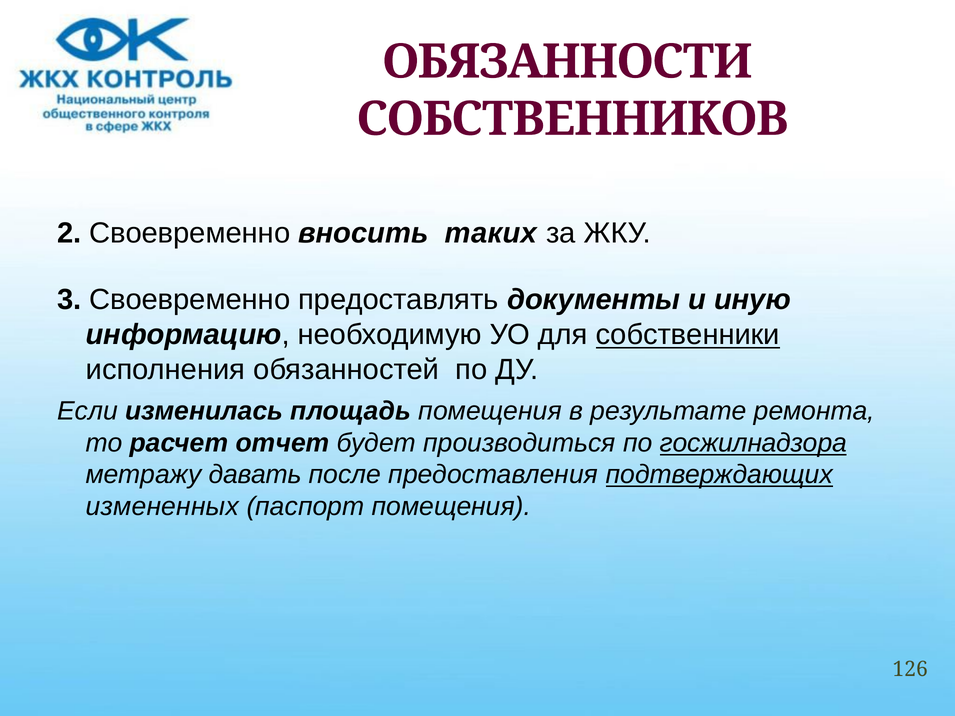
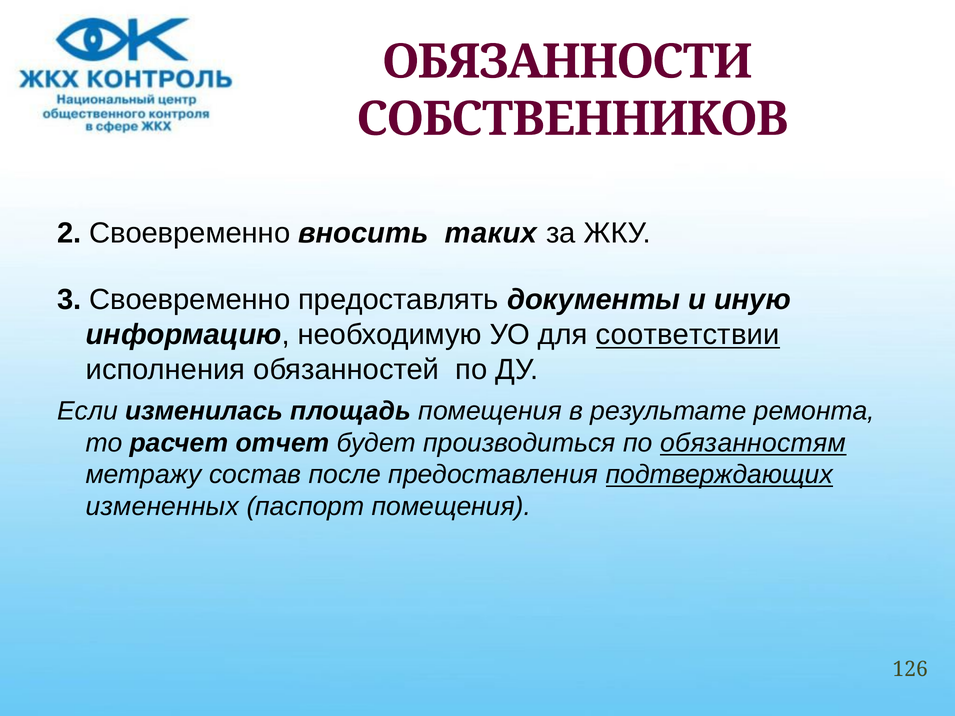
собственники: собственники -> соответствии
госжилнадзора: госжилнадзора -> обязанностям
давать: давать -> состав
